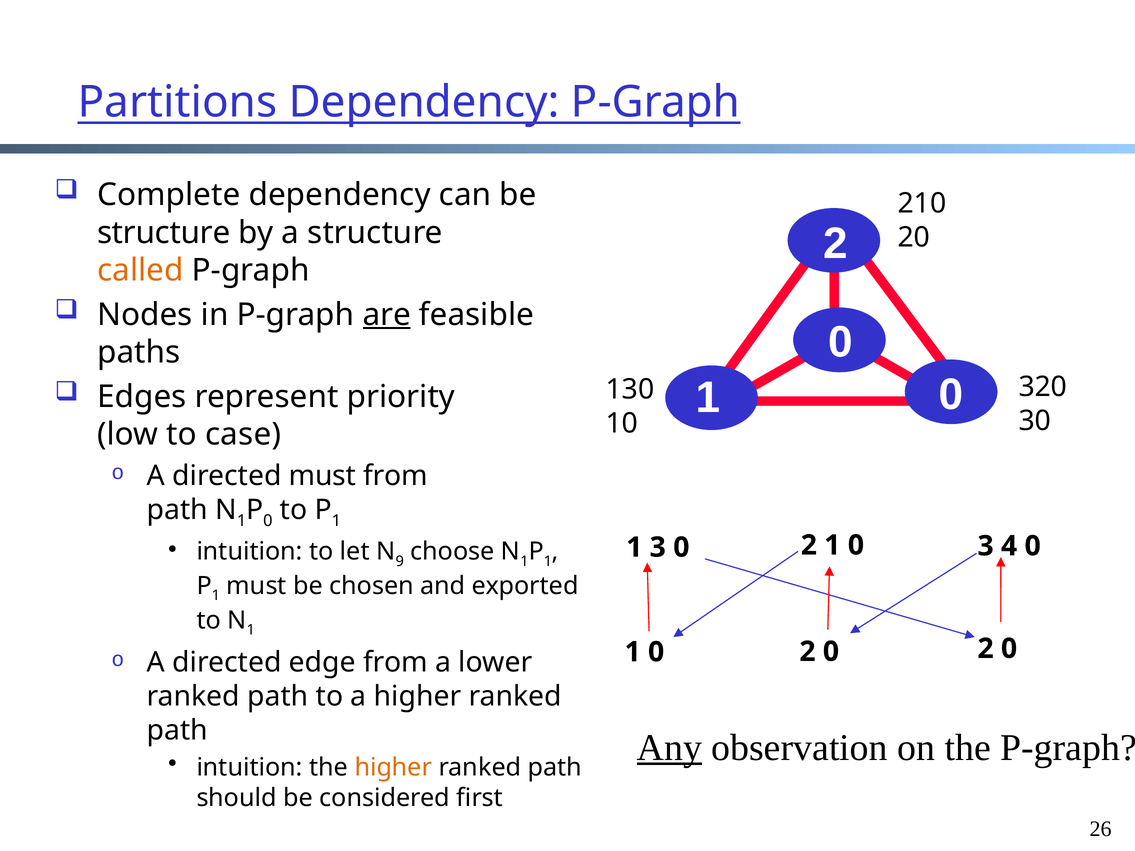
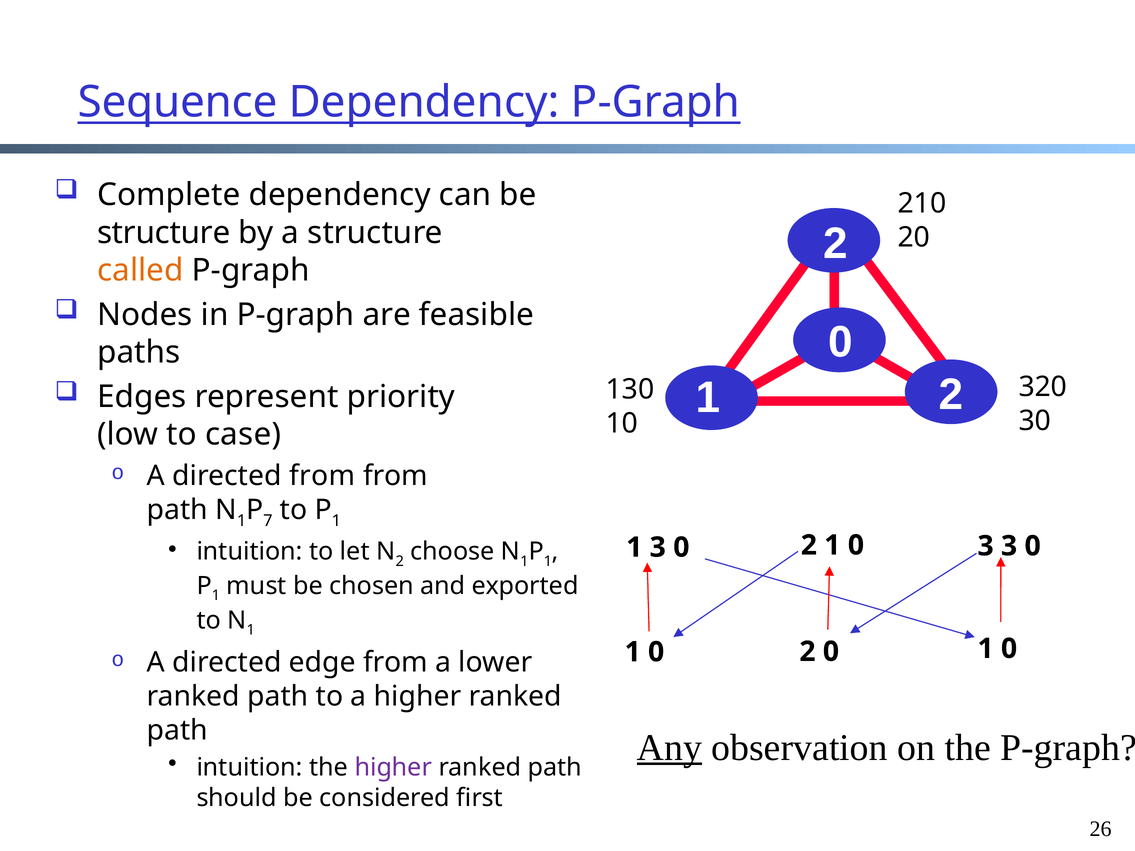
Partitions: Partitions -> Sequence
are underline: present -> none
0 at (951, 395): 0 -> 2
directed must: must -> from
0 at (268, 521): 0 -> 7
9 at (400, 561): 9 -> 2
3 4: 4 -> 3
2 at (986, 649): 2 -> 1
higher at (393, 768) colour: orange -> purple
